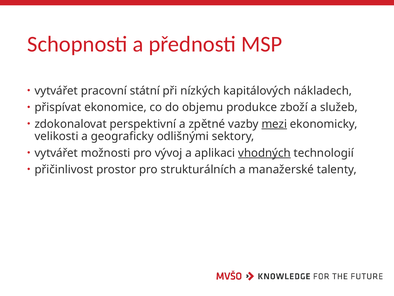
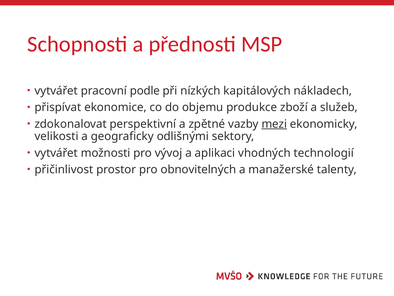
státní: státní -> podle
vhodných underline: present -> none
strukturálních: strukturálních -> obnovitelných
